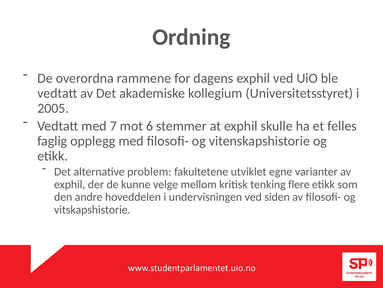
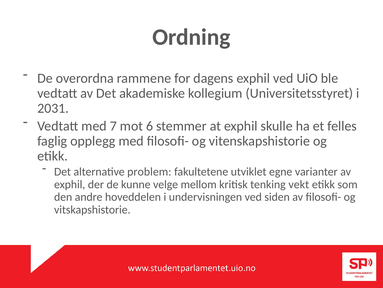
2005: 2005 -> 2031
flere: flere -> vekt
